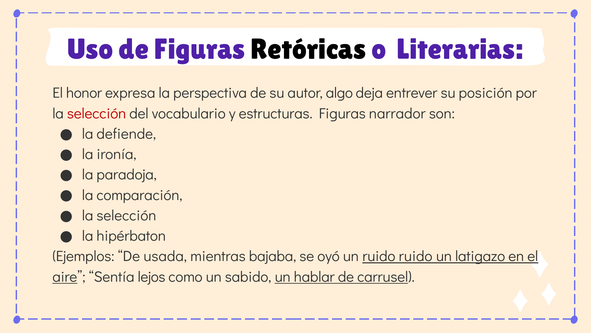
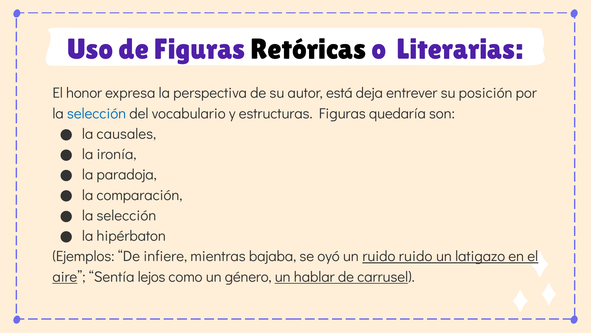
algo: algo -> está
selección at (97, 113) colour: red -> blue
narrador: narrador -> quedaría
defiende: defiende -> causales
usada: usada -> infiere
sabido: sabido -> género
